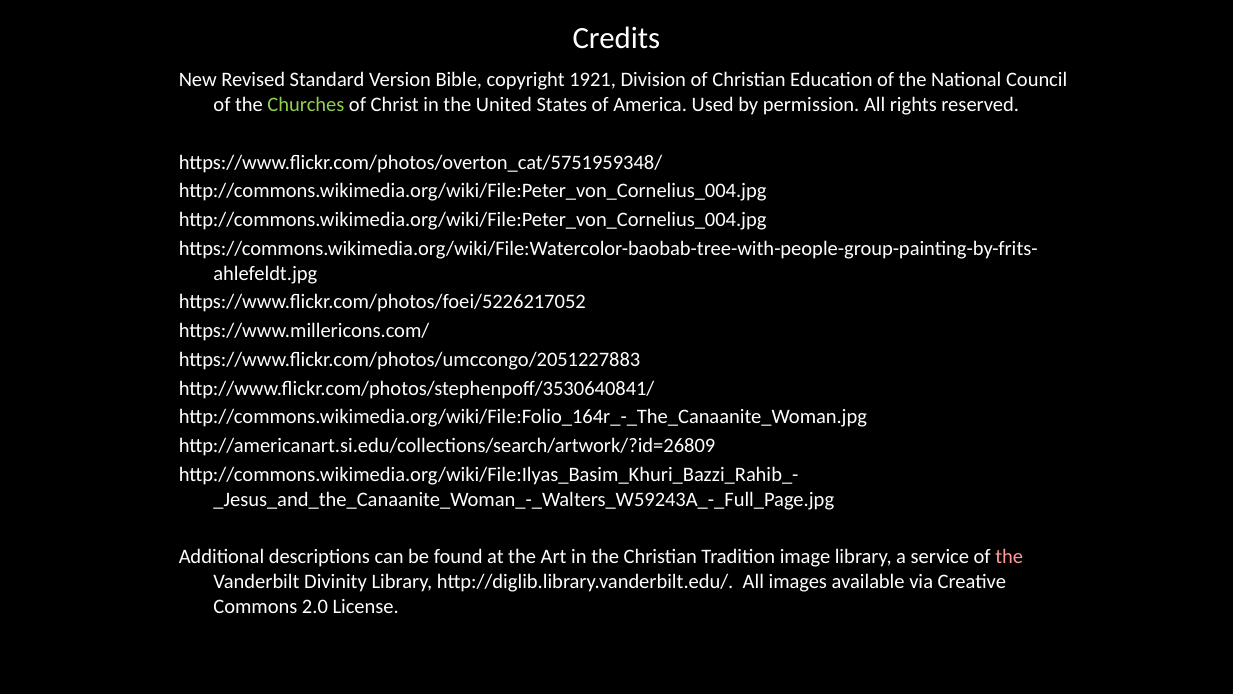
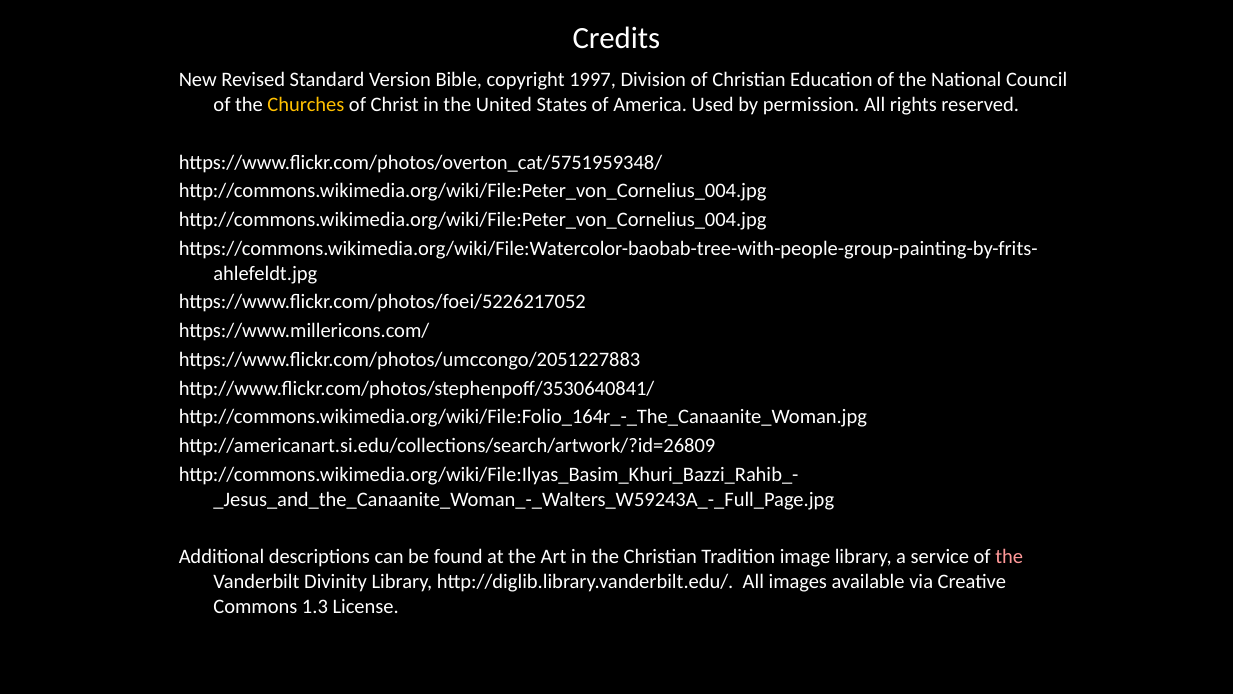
1921: 1921 -> 1997
Churches colour: light green -> yellow
2.0: 2.0 -> 1.3
